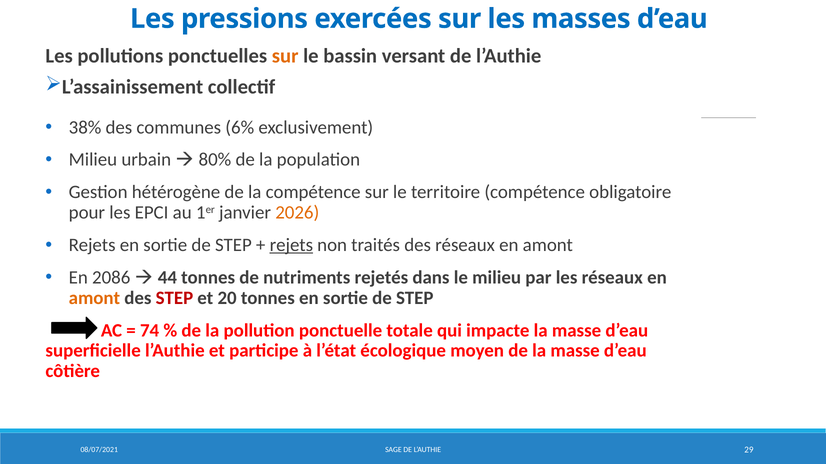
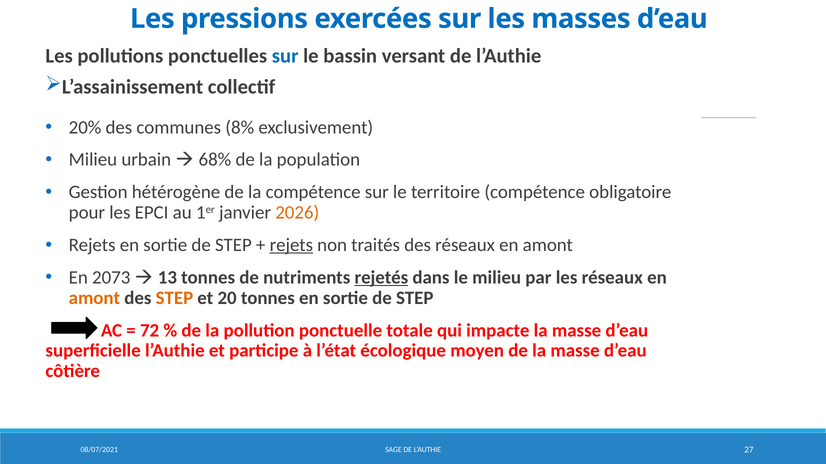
sur at (285, 56) colour: orange -> blue
38%: 38% -> 20%
6%: 6% -> 8%
80%: 80% -> 68%
2086: 2086 -> 2073
44: 44 -> 13
rejetés underline: none -> present
STEP at (174, 298) colour: red -> orange
74: 74 -> 72
29: 29 -> 27
